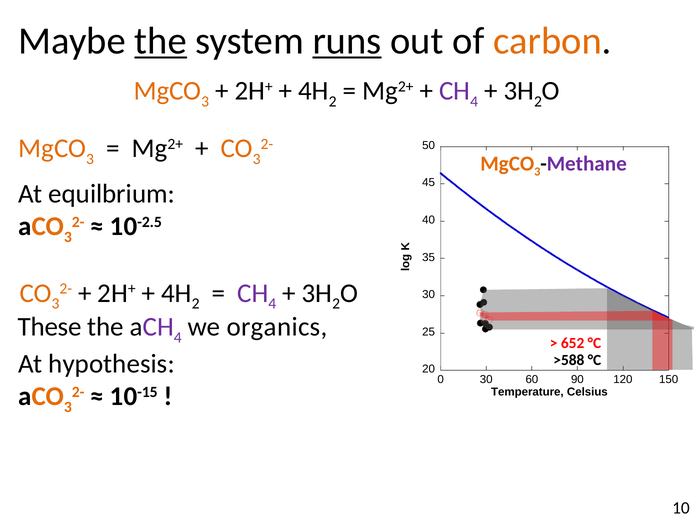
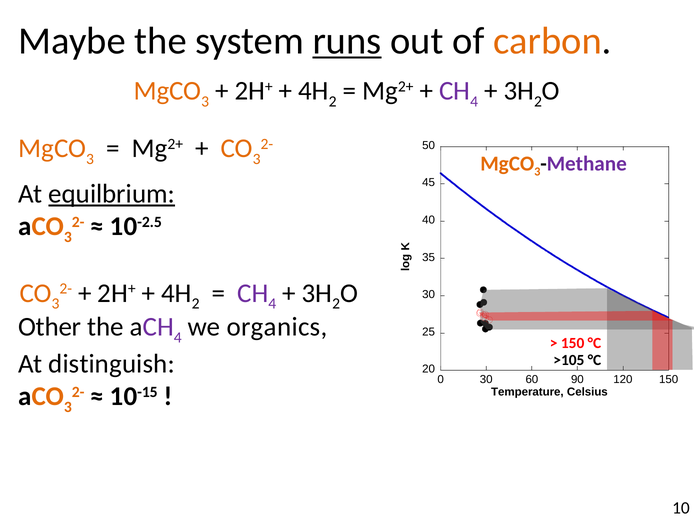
the at (161, 41) underline: present -> none
equilbrium underline: none -> present
These: These -> Other
652 at (573, 343): 652 -> 150
hypothesis: hypothesis -> distinguish
>588: >588 -> >105
